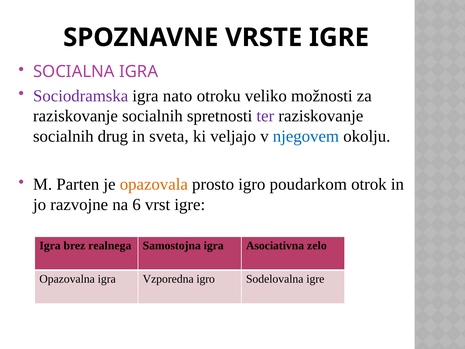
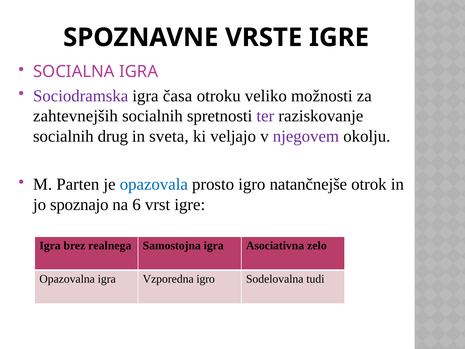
nato: nato -> časa
raziskovanje at (75, 116): raziskovanje -> zahtevnejših
njegovem colour: blue -> purple
opazovala colour: orange -> blue
poudarkom: poudarkom -> natančnejše
razvojne: razvojne -> spoznajo
Sodelovalna igre: igre -> tudi
